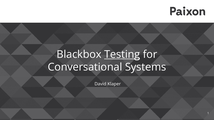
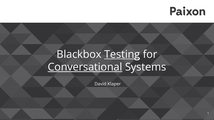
Conversational underline: none -> present
